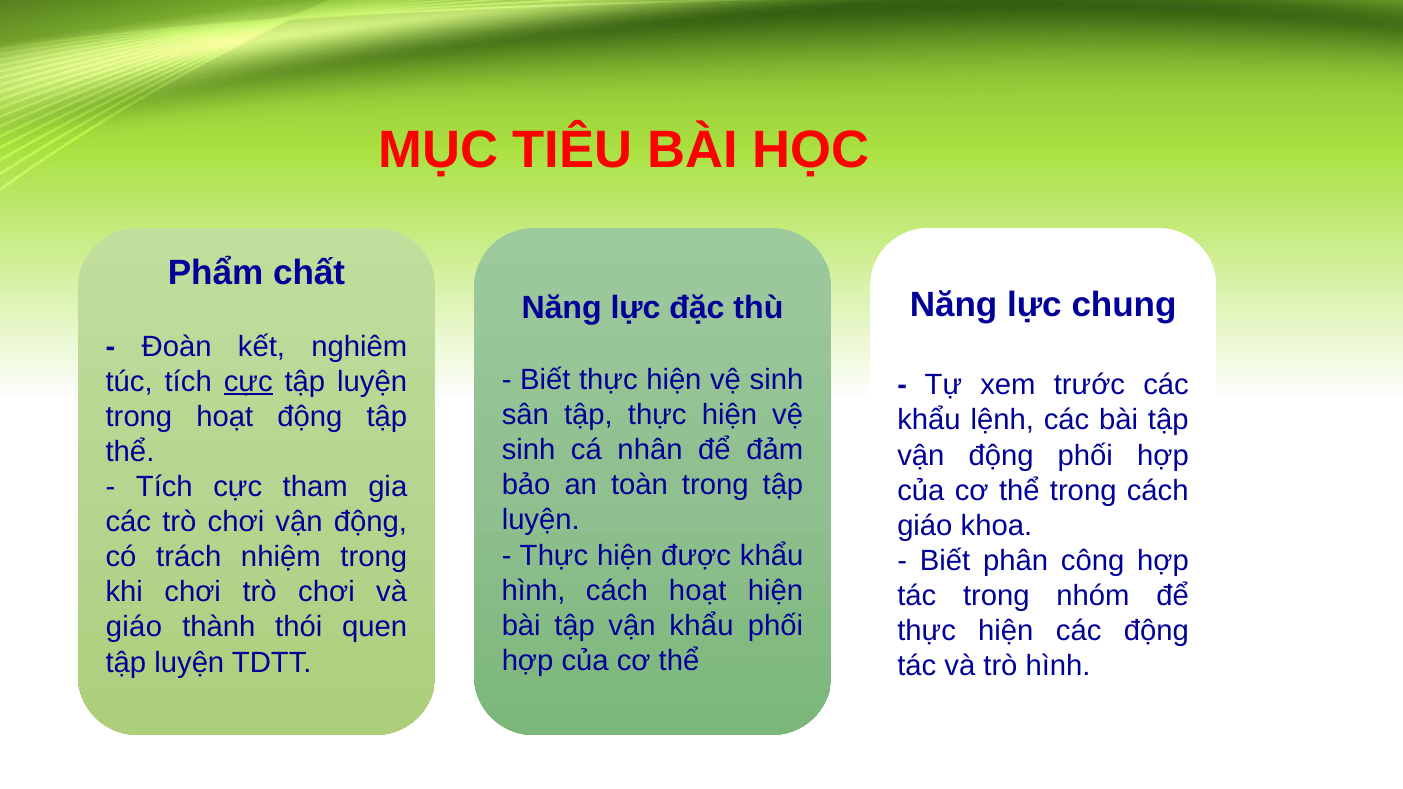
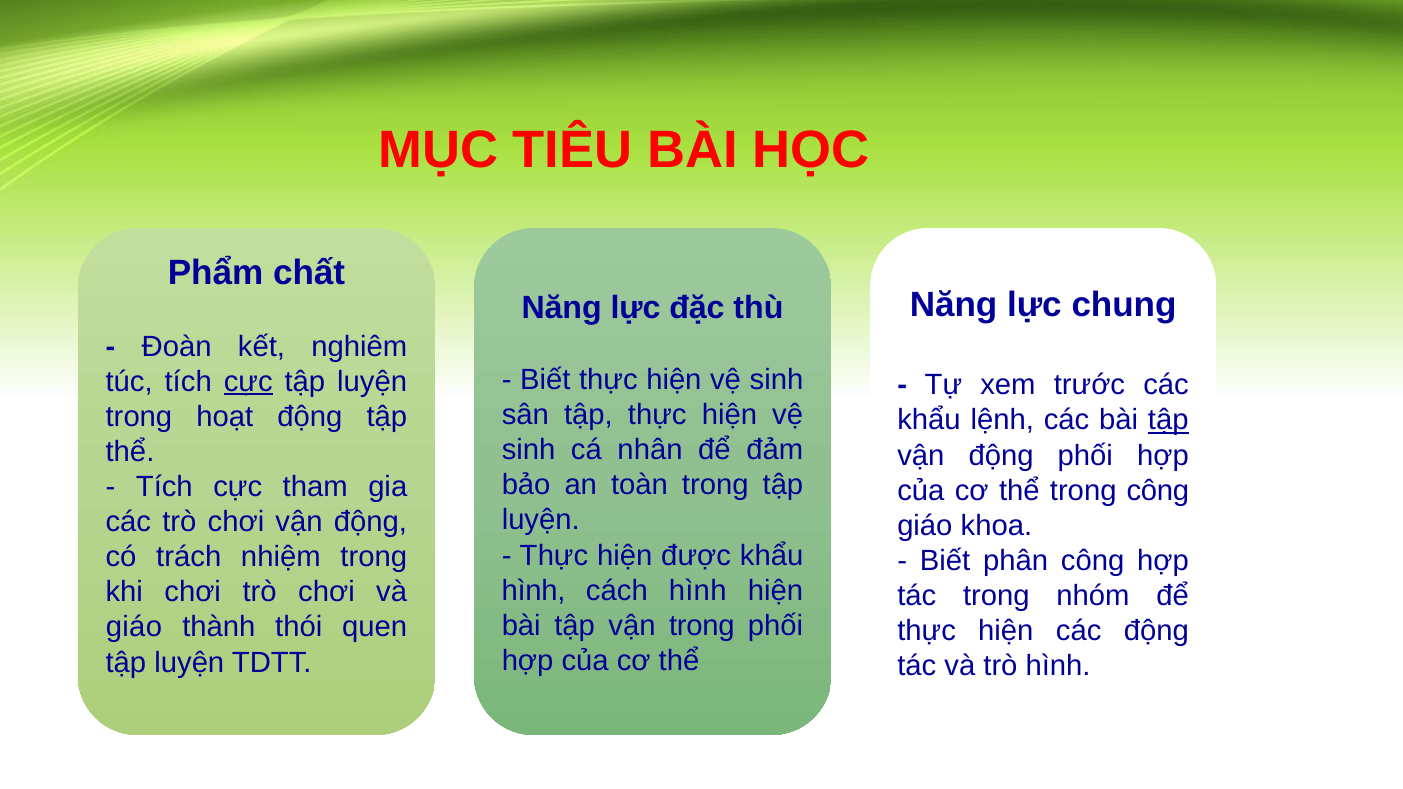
tập at (1168, 420) underline: none -> present
trong cách: cách -> công
cách hoạt: hoạt -> hình
vận khẩu: khẩu -> trong
